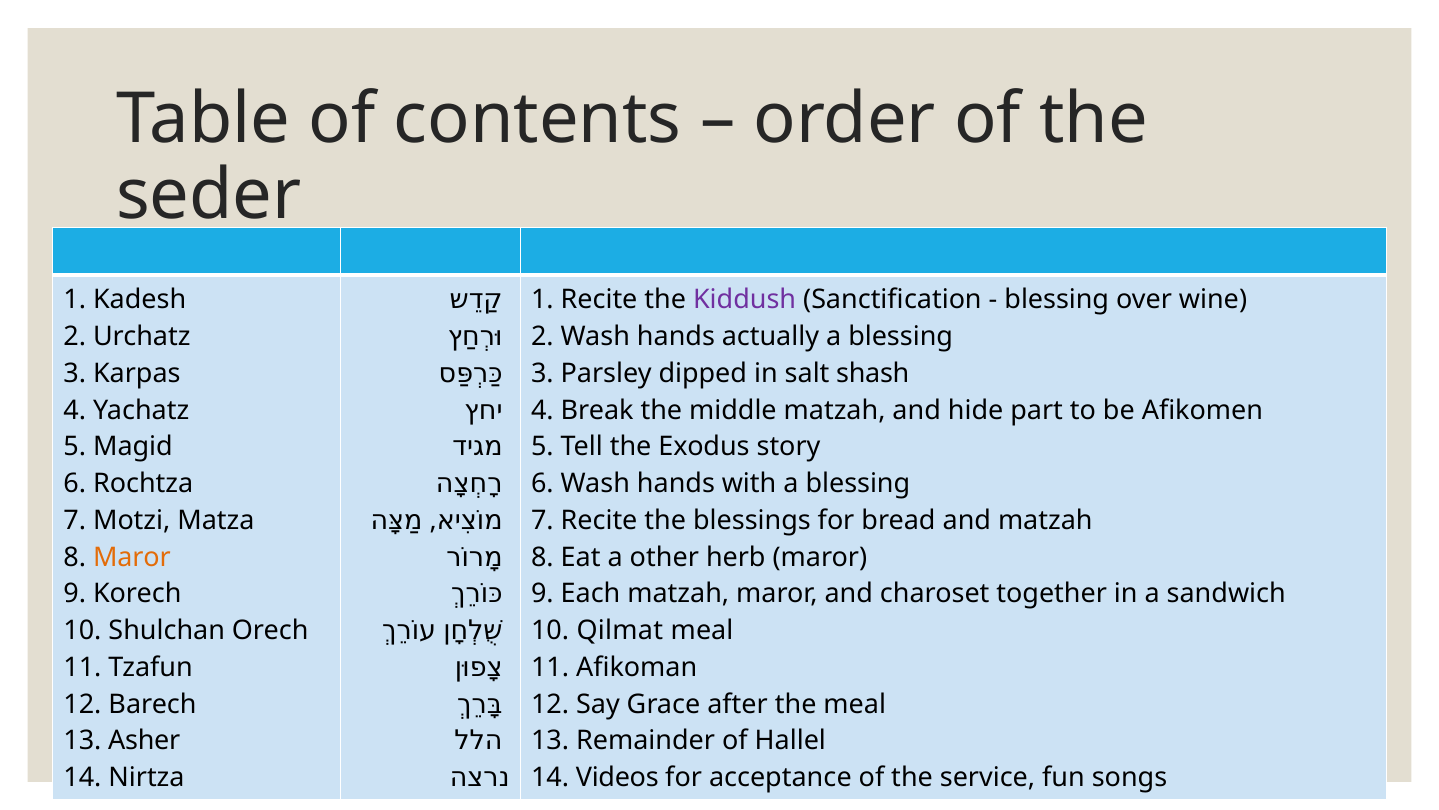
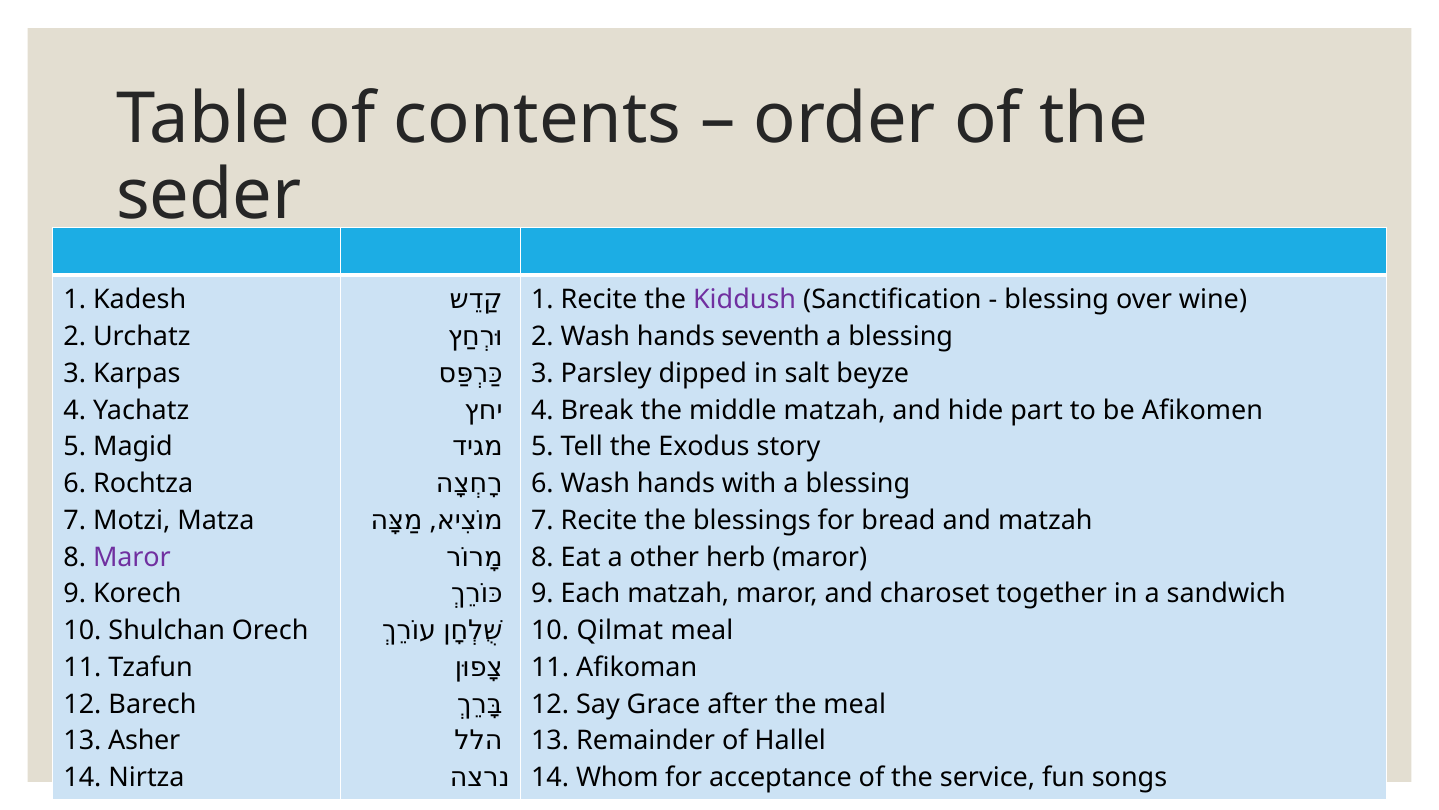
actually: actually -> seventh
shash: shash -> beyze
Maror at (132, 557) colour: orange -> purple
Videos: Videos -> Whom
